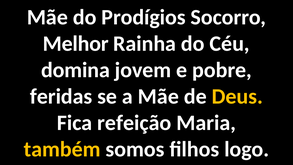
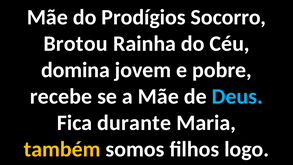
Melhor: Melhor -> Brotou
feridas: feridas -> recebe
Deus colour: yellow -> light blue
refeição: refeição -> durante
